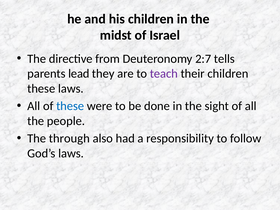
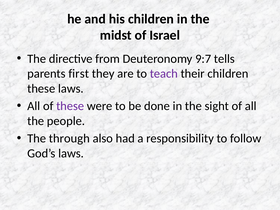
2:7: 2:7 -> 9:7
lead: lead -> first
these at (70, 106) colour: blue -> purple
